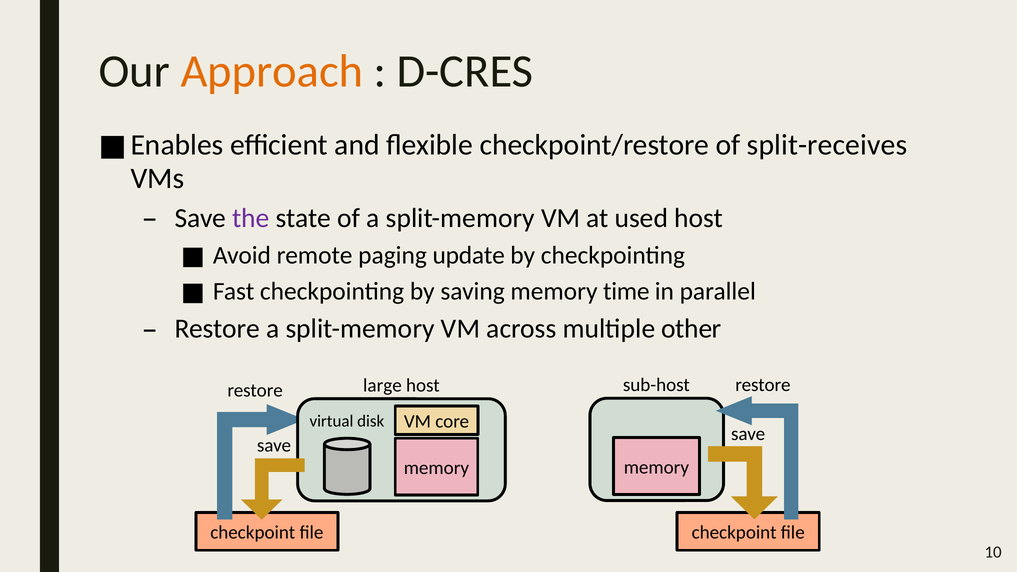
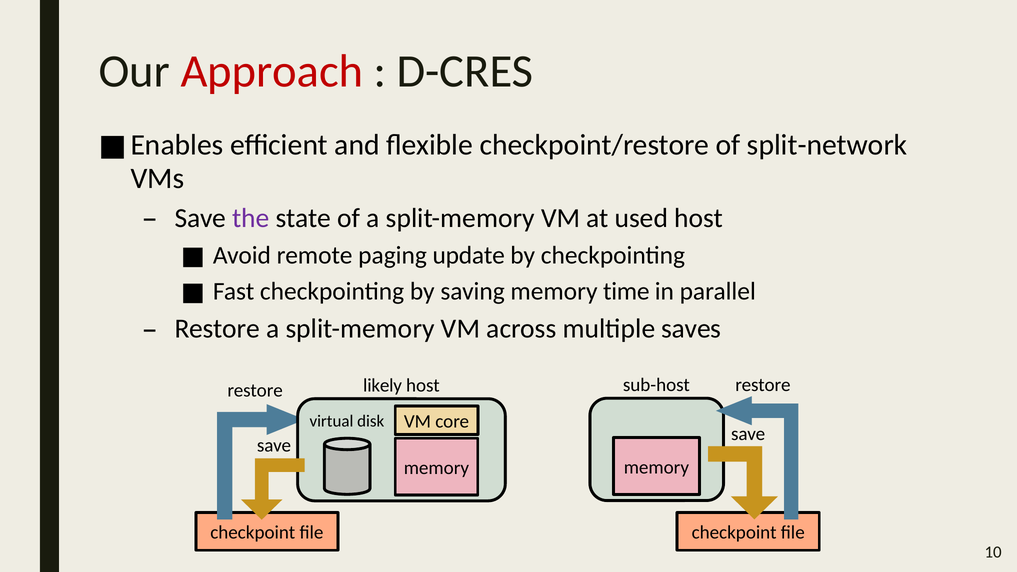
Approach colour: orange -> red
split-receives: split-receives -> split-network
other: other -> saves
large: large -> likely
